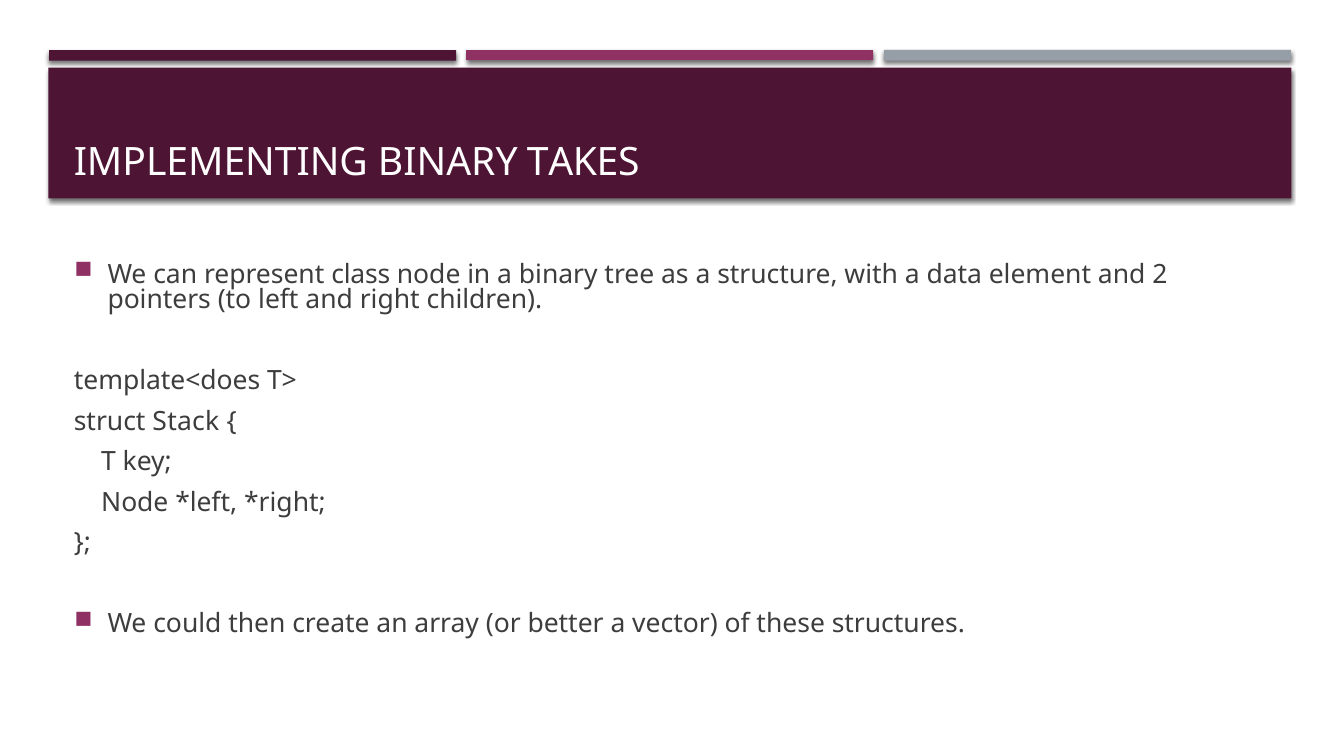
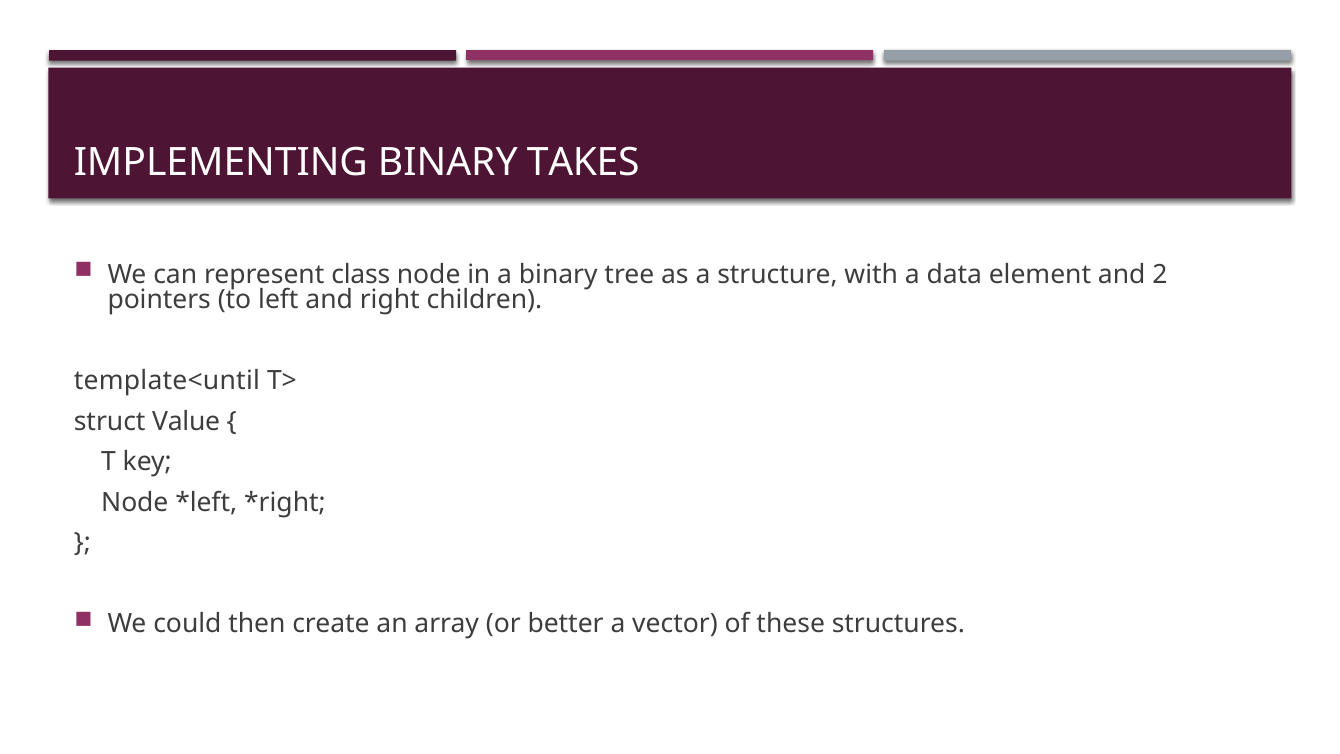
template<does: template<does -> template<until
Stack: Stack -> Value
